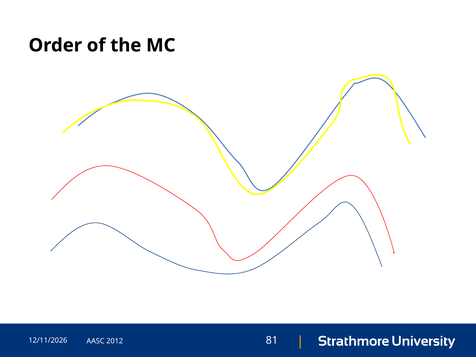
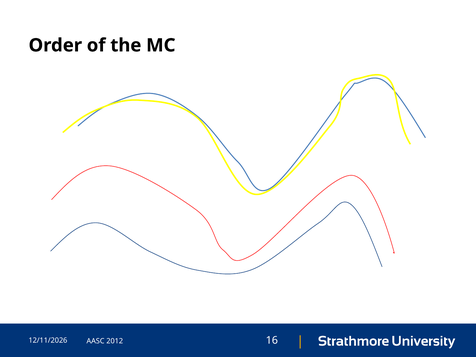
81: 81 -> 16
